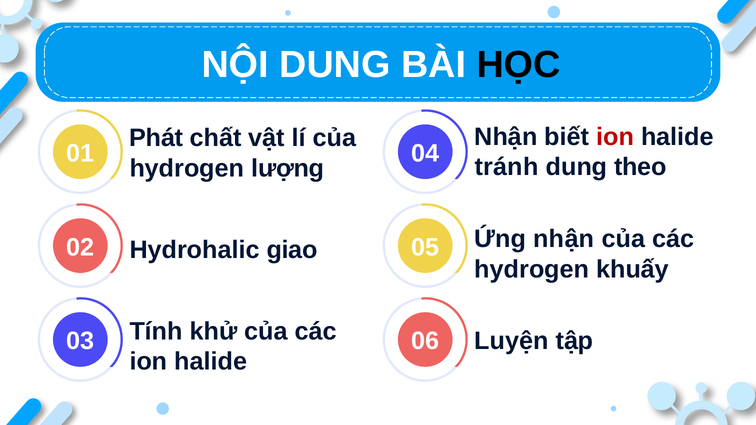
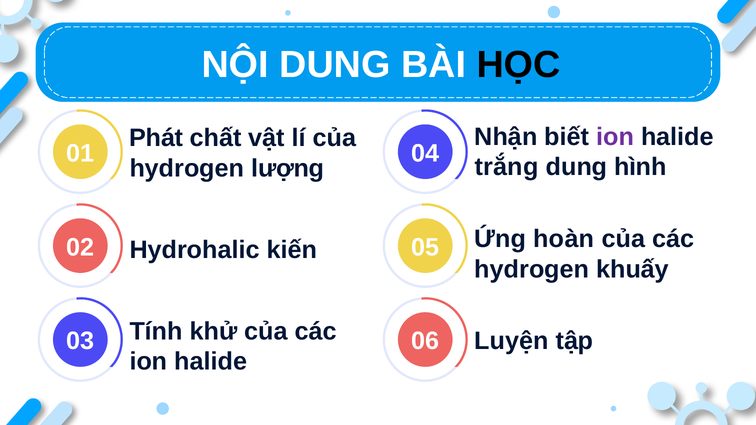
ion at (615, 137) colour: red -> purple
tránh: tránh -> trắng
theo: theo -> hình
Ứng nhận: nhận -> hoàn
giao: giao -> kiến
